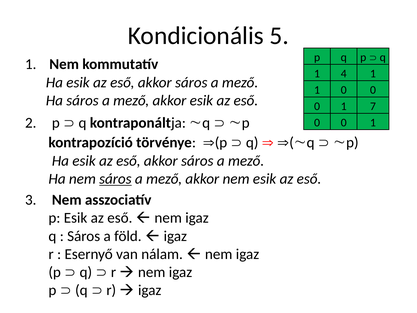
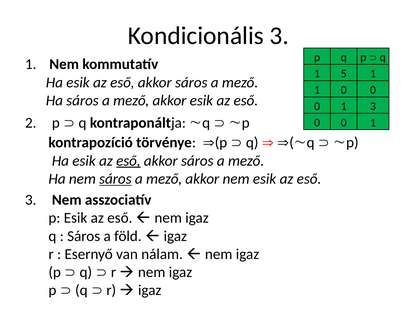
Kondicionális 5: 5 -> 3
4: 4 -> 5
1 7: 7 -> 3
eső at (128, 161) underline: none -> present
